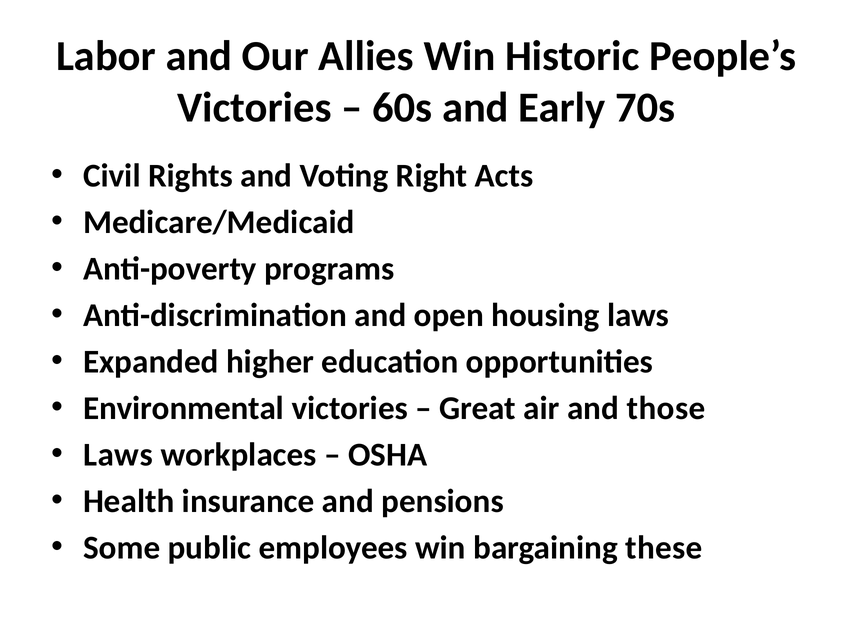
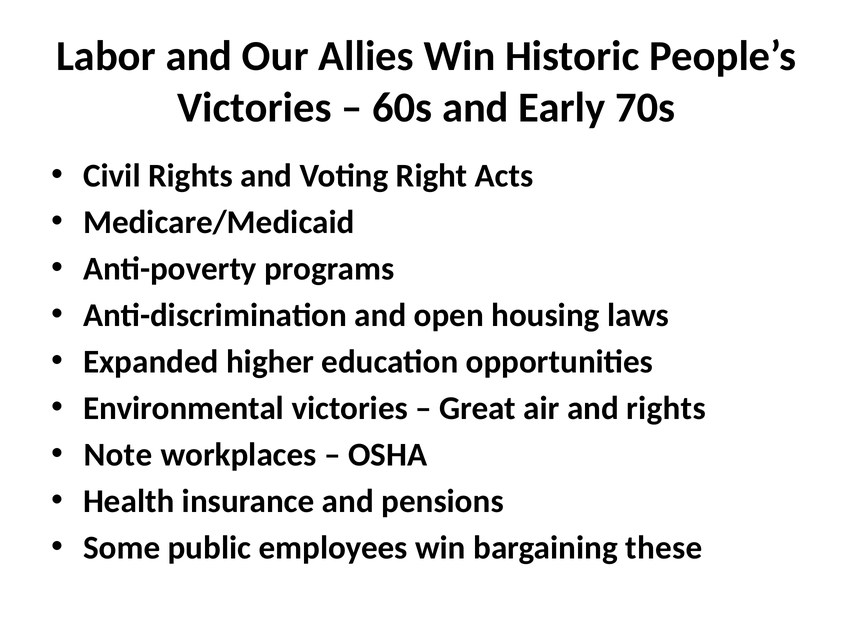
and those: those -> rights
Laws at (118, 455): Laws -> Note
